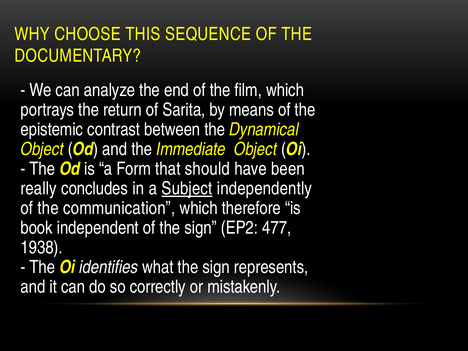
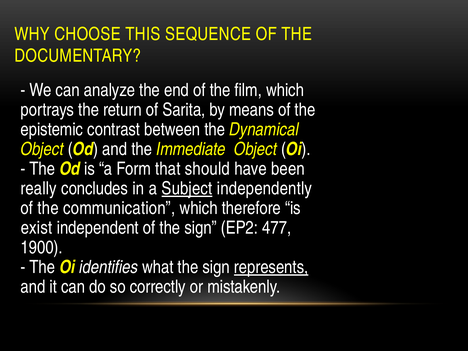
book: book -> exist
1938: 1938 -> 1900
represents underline: none -> present
